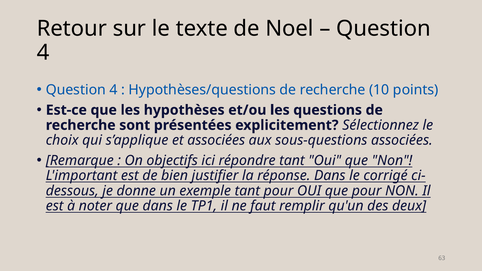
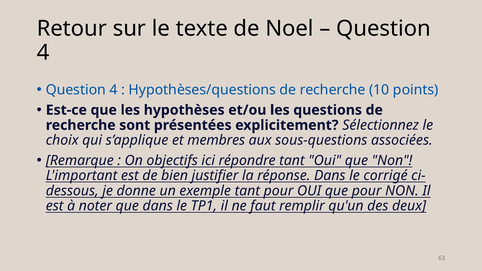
et associées: associées -> membres
